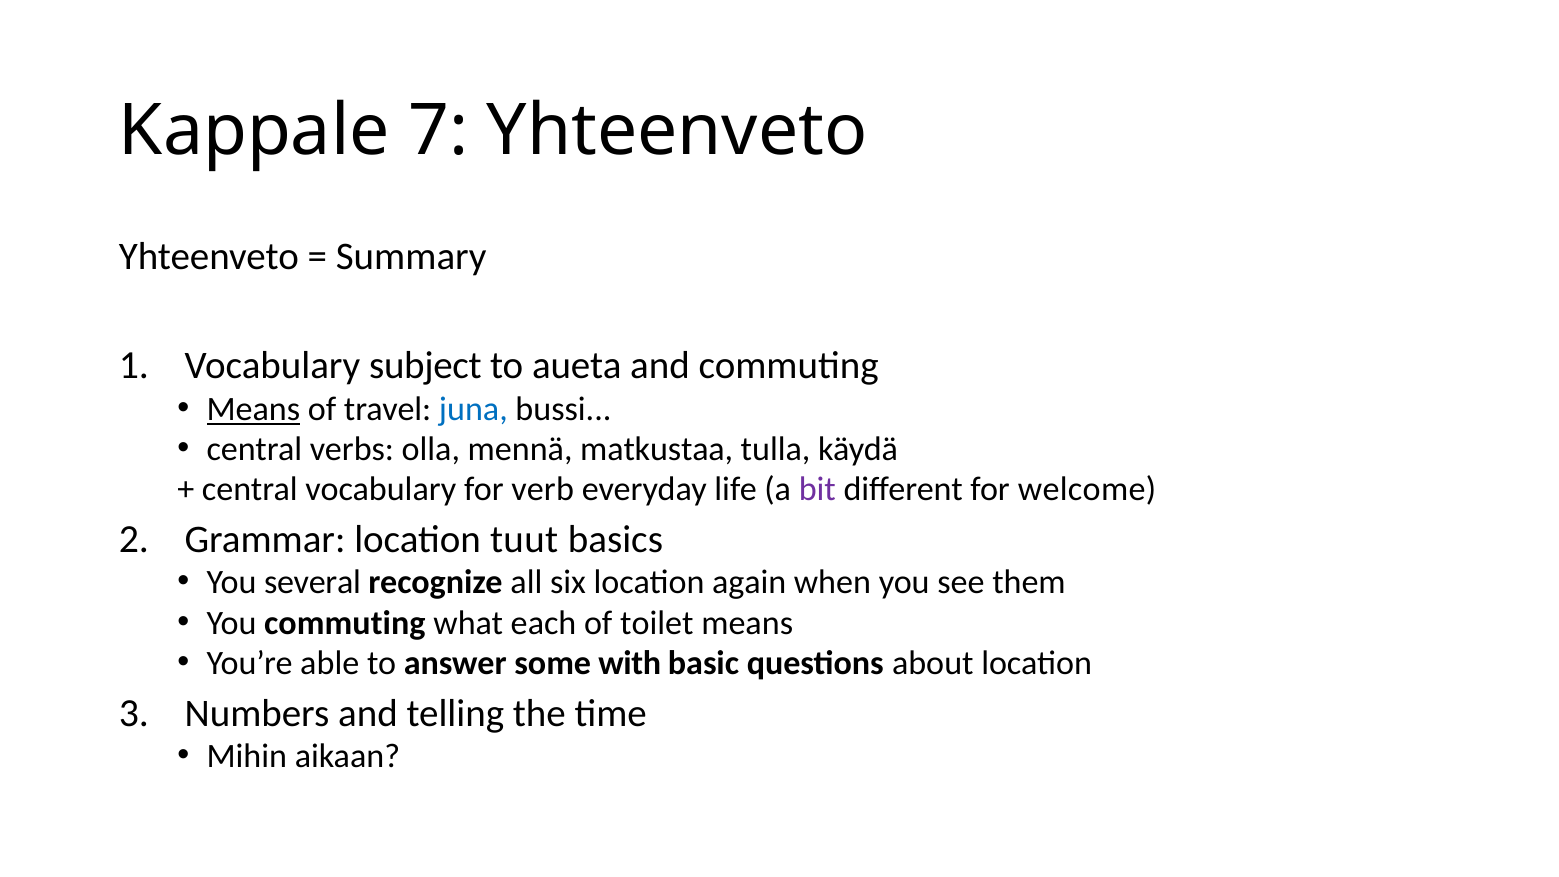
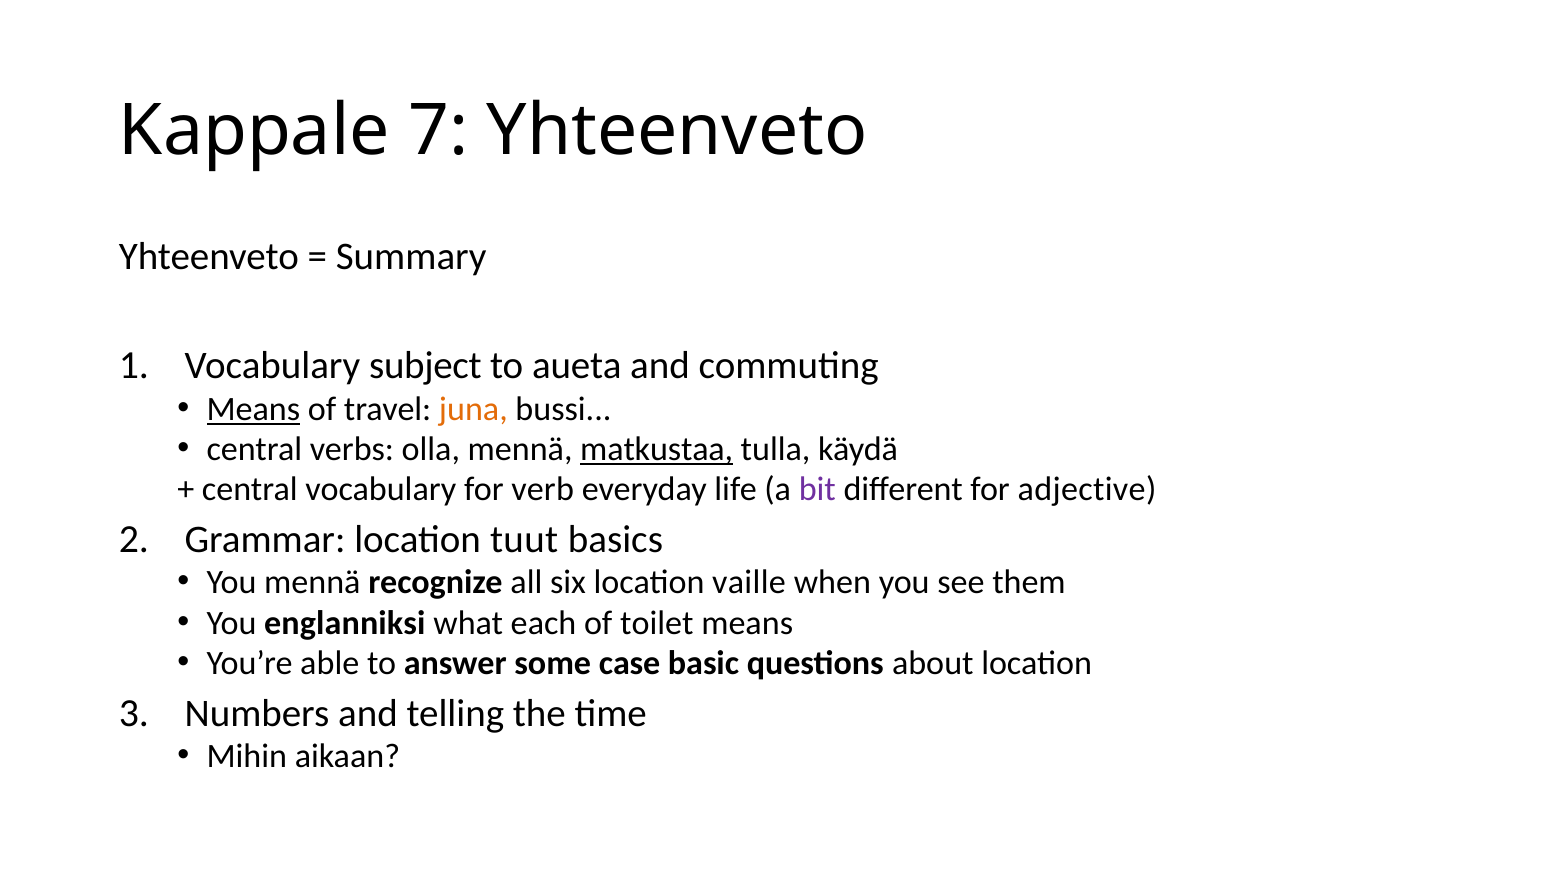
juna colour: blue -> orange
matkustaa underline: none -> present
welcome: welcome -> adjective
You several: several -> mennä
again: again -> vaille
You commuting: commuting -> englanniksi
with: with -> case
